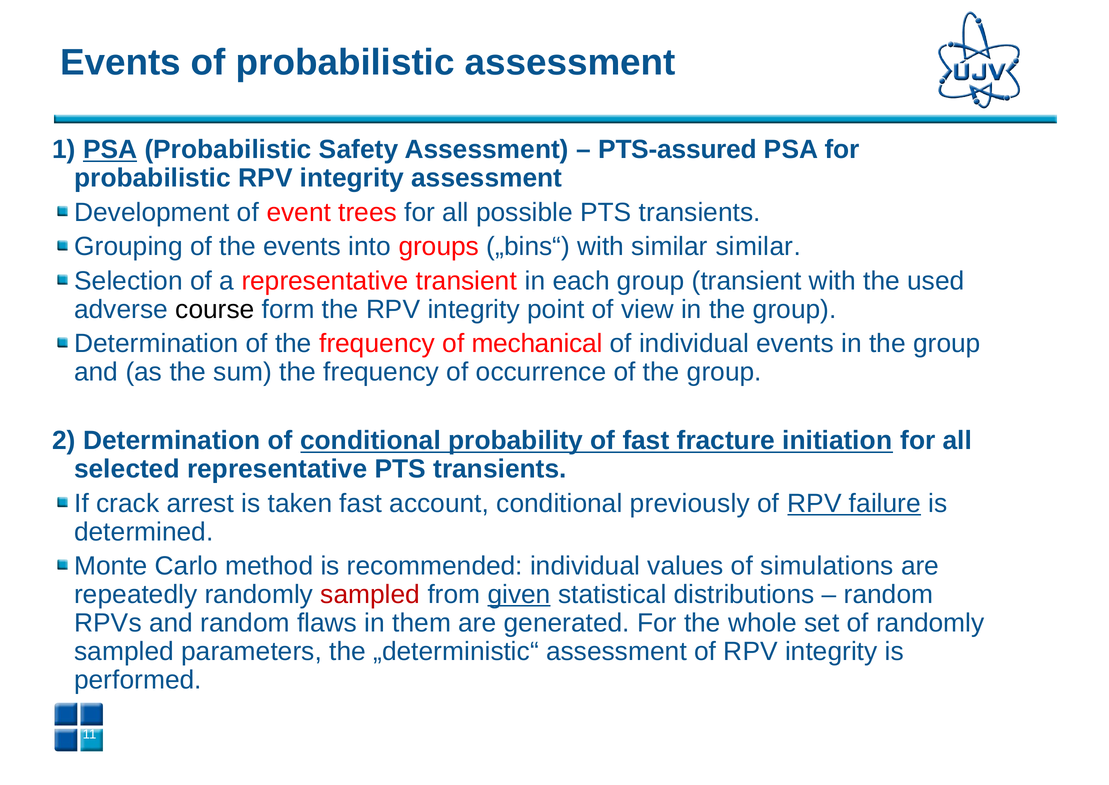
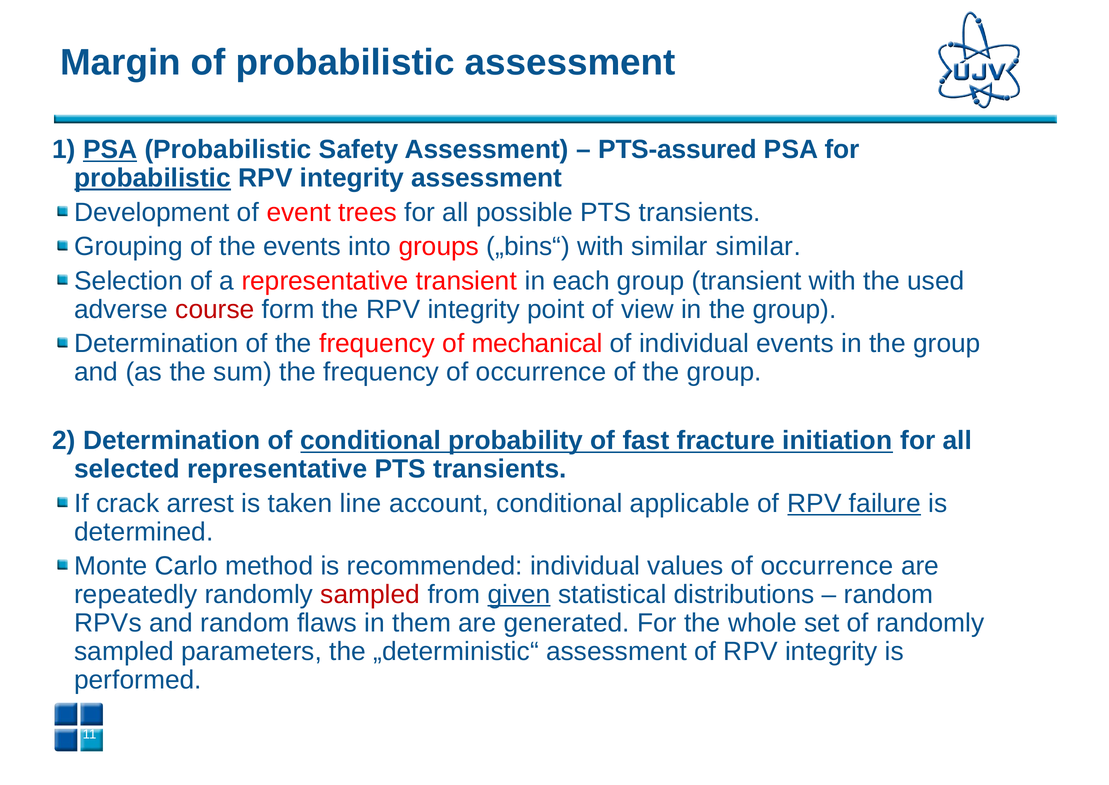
Events at (120, 62): Events -> Margin
probabilistic at (153, 178) underline: none -> present
course colour: black -> red
taken fast: fast -> line
previously: previously -> applicable
values of simulations: simulations -> occurrence
